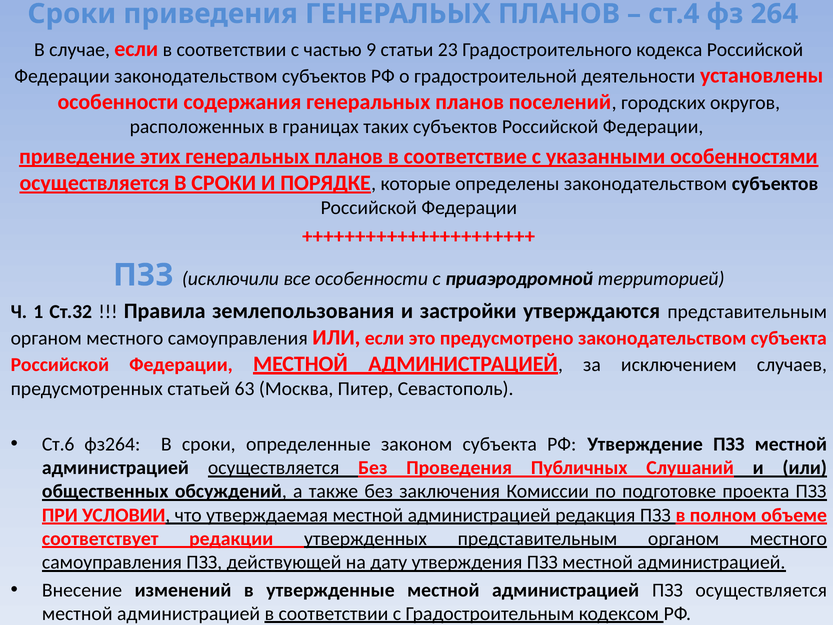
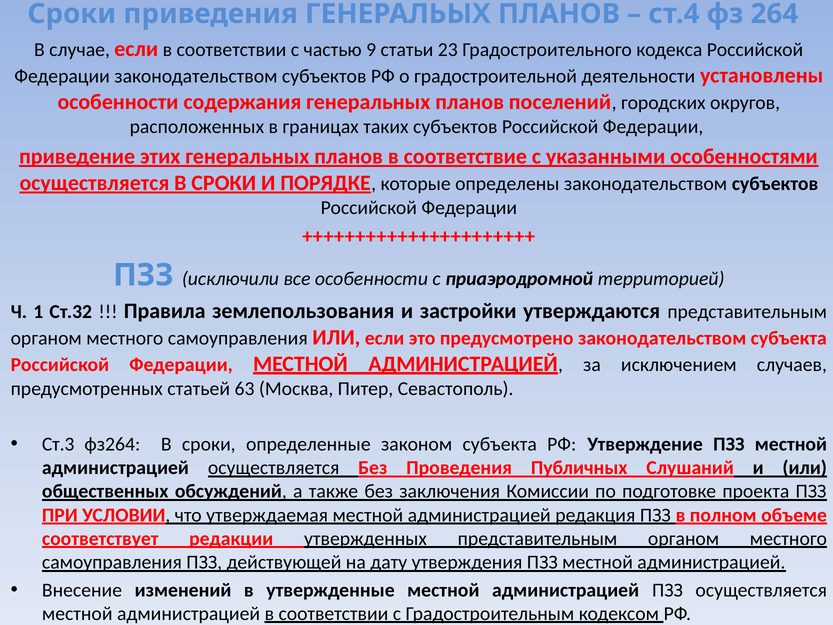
Ст.6: Ст.6 -> Ст.3
